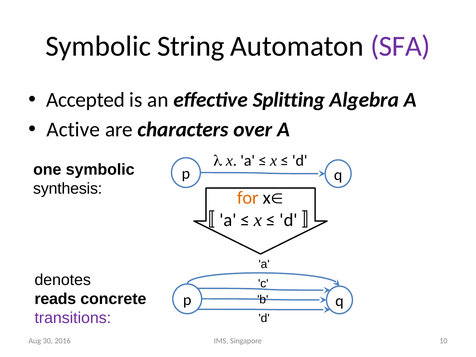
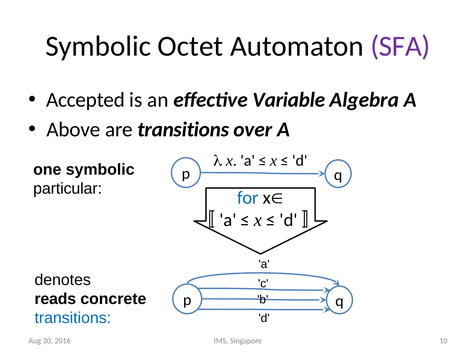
String: String -> Octet
Splitting: Splitting -> Variable
Active: Active -> Above
are characters: characters -> transitions
synthesis: synthesis -> particular
for colour: orange -> blue
transitions at (73, 318) colour: purple -> blue
